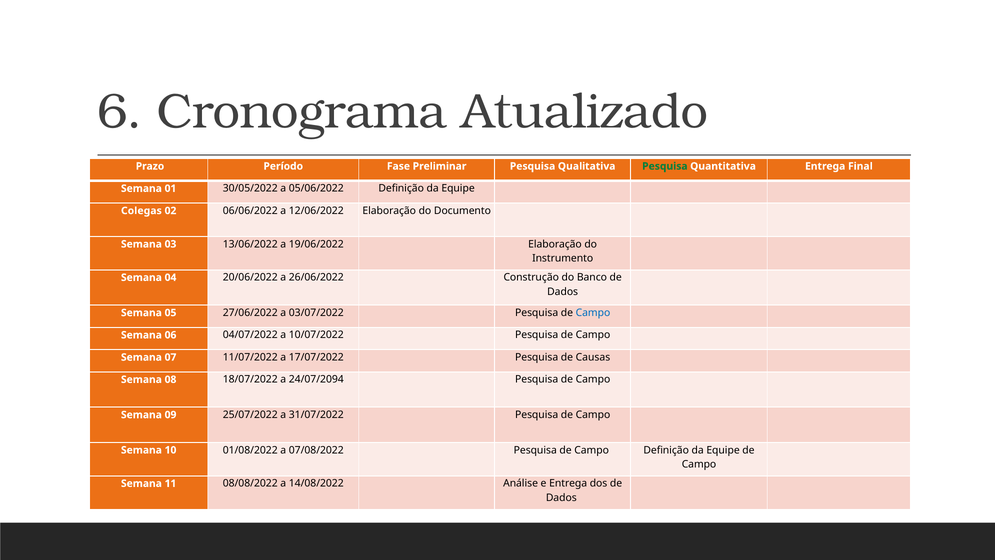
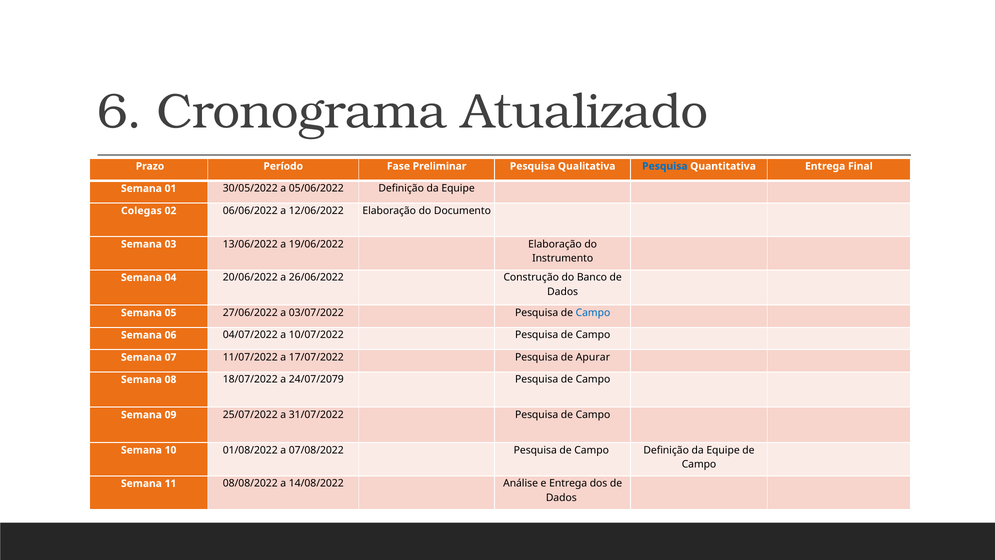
Pesquisa at (665, 166) colour: green -> blue
Causas: Causas -> Apurar
24/07/2094: 24/07/2094 -> 24/07/2079
